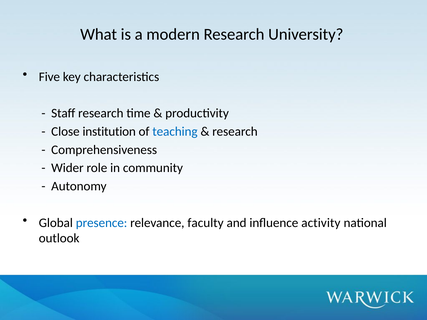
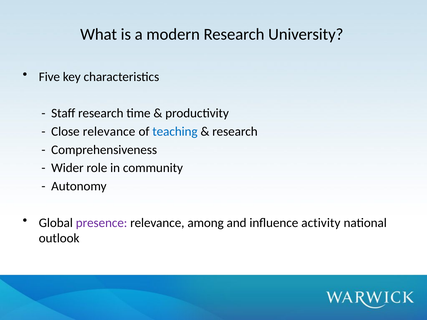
Close institution: institution -> relevance
presence colour: blue -> purple
faculty: faculty -> among
